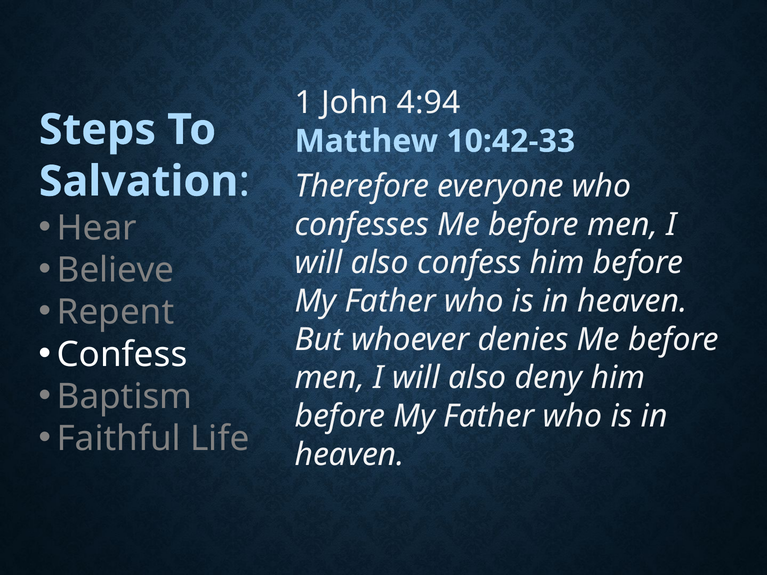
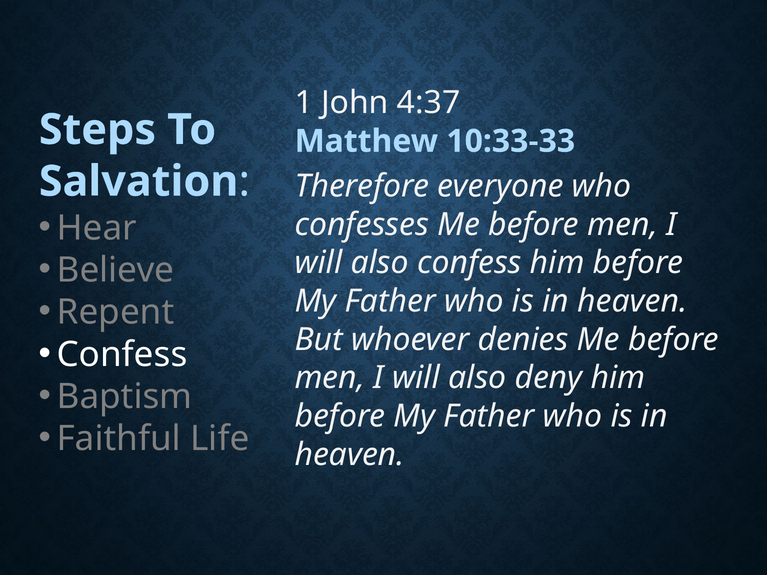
4:94: 4:94 -> 4:37
10:42-33: 10:42-33 -> 10:33-33
